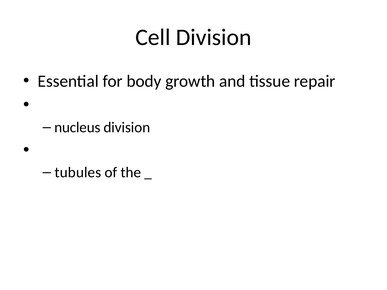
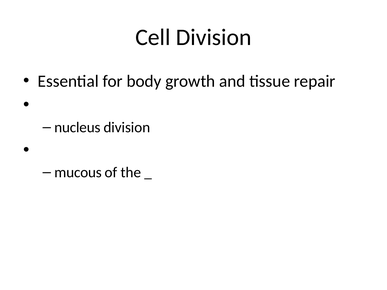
tubules: tubules -> mucous
